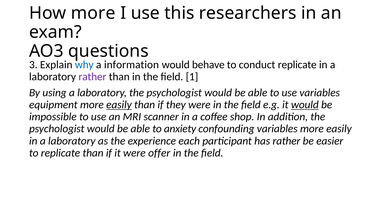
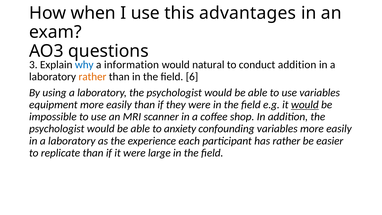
How more: more -> when
researchers: researchers -> advantages
behave: behave -> natural
conduct replicate: replicate -> addition
rather at (92, 77) colour: purple -> orange
1: 1 -> 6
easily at (119, 105) underline: present -> none
offer: offer -> large
